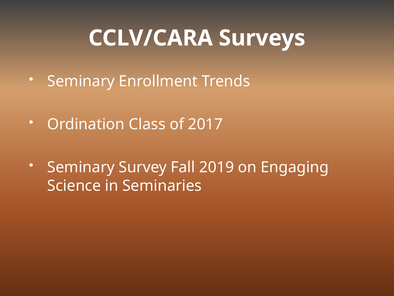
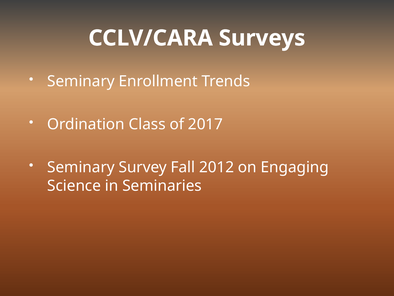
2019: 2019 -> 2012
